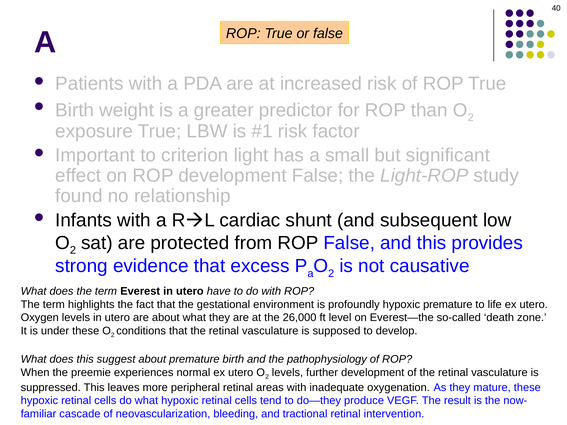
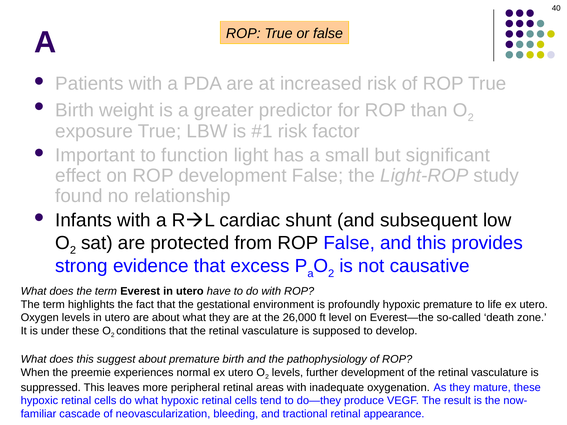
criterion: criterion -> function
intervention: intervention -> appearance
